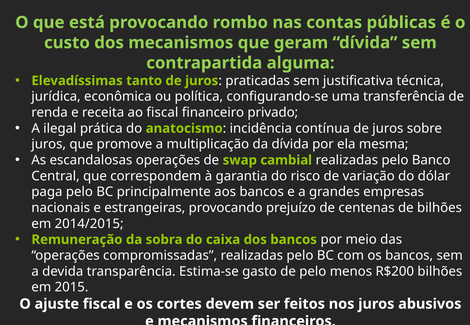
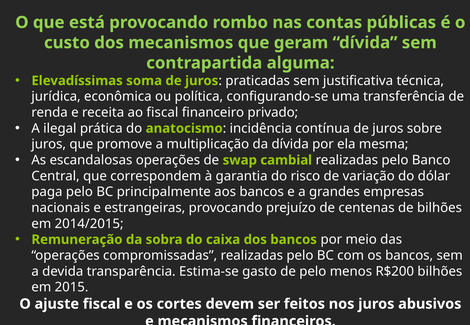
tanto: tanto -> soma
